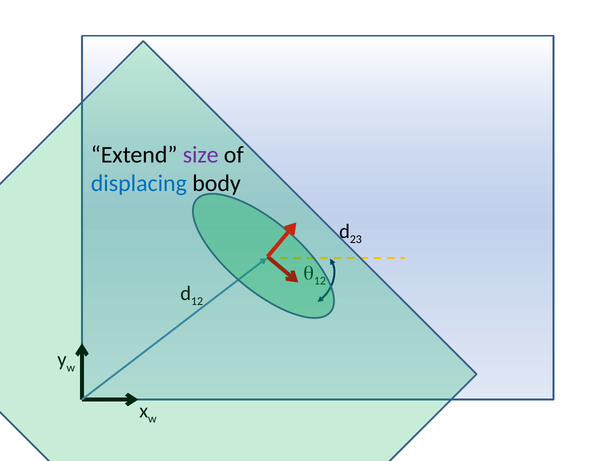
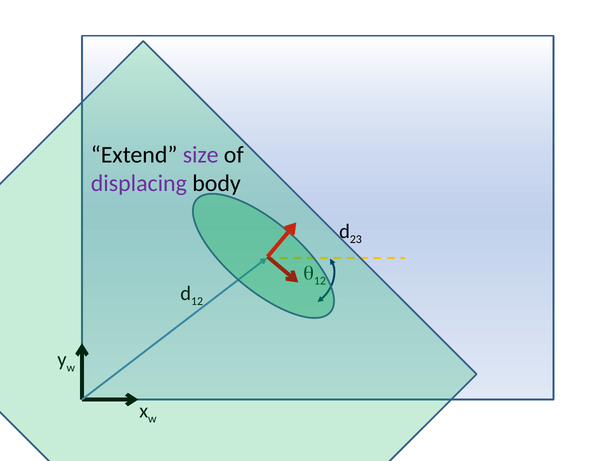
displacing colour: blue -> purple
